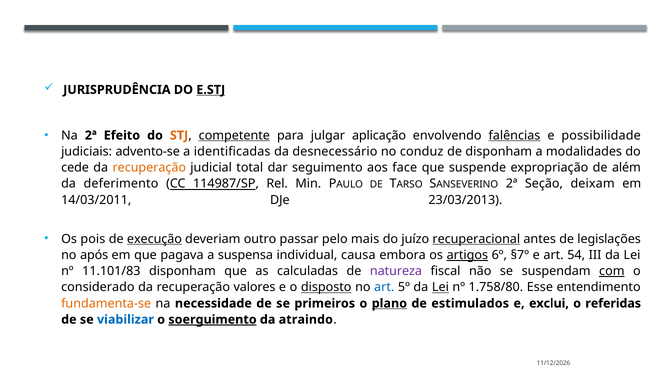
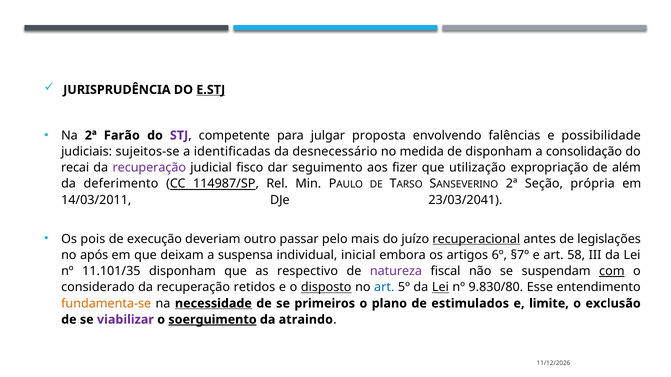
Efeito: Efeito -> Farão
STJ colour: orange -> purple
competente underline: present -> none
aplicação: aplicação -> proposta
falências underline: present -> none
advento-se: advento-se -> sujeitos-se
conduz: conduz -> medida
modalidades: modalidades -> consolidação
cede: cede -> recai
recuperação at (149, 168) colour: orange -> purple
total: total -> fisco
face: face -> fizer
suspende: suspende -> utilização
deixam: deixam -> própria
23/03/2013: 23/03/2013 -> 23/03/2041
execução underline: present -> none
pagava: pagava -> deixam
causa: causa -> inicial
artigos underline: present -> none
54: 54 -> 58
11.101/83: 11.101/83 -> 11.101/35
calculadas: calculadas -> respectivo
valores: valores -> retidos
1.758/80: 1.758/80 -> 9.830/80
necessidade underline: none -> present
plano underline: present -> none
exclui: exclui -> limite
referidas: referidas -> exclusão
viabilizar colour: blue -> purple
